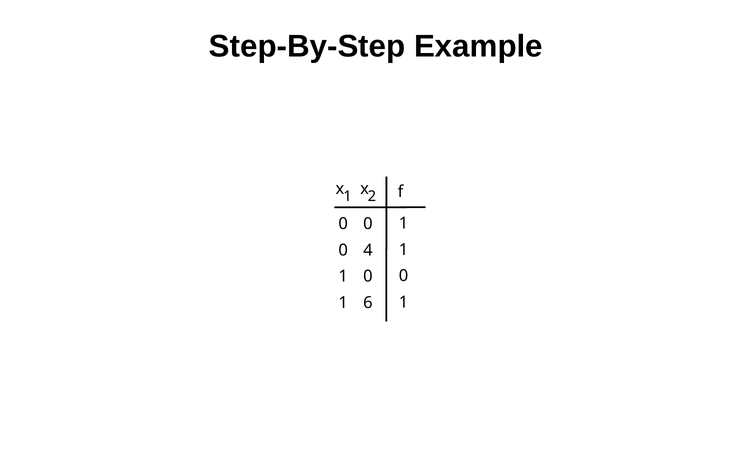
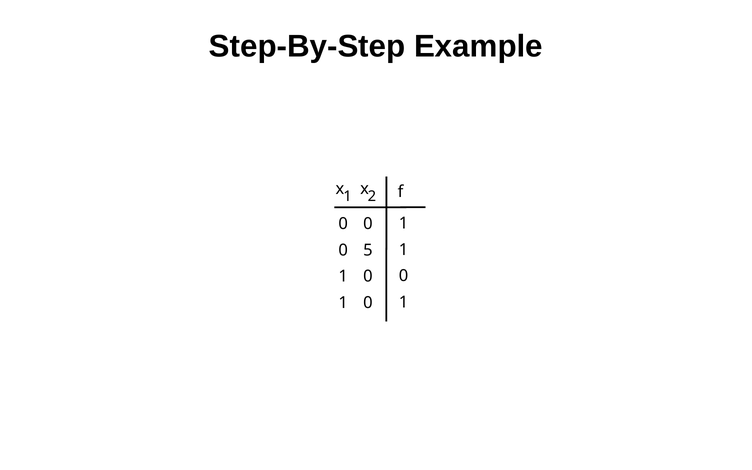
4: 4 -> 5
6 at (368, 303): 6 -> 0
